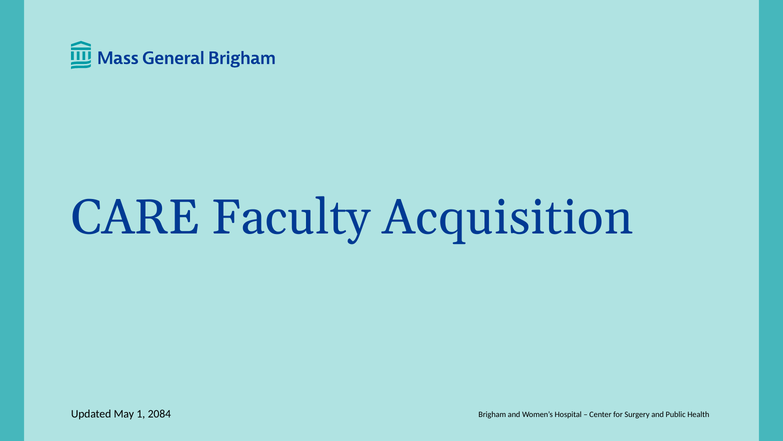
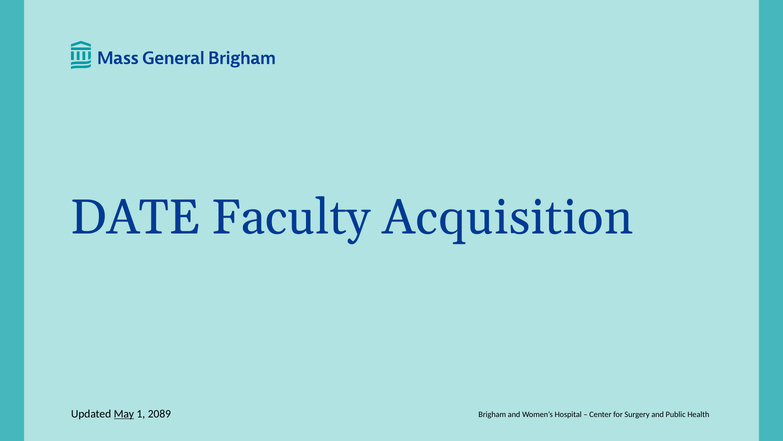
CARE: CARE -> DATE
May underline: none -> present
2084: 2084 -> 2089
